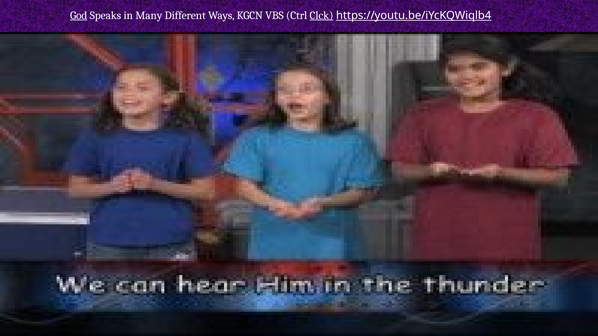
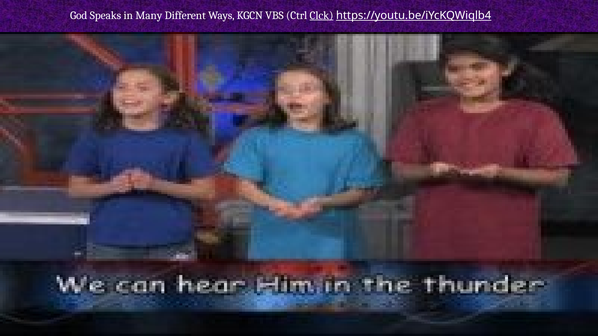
God underline: present -> none
